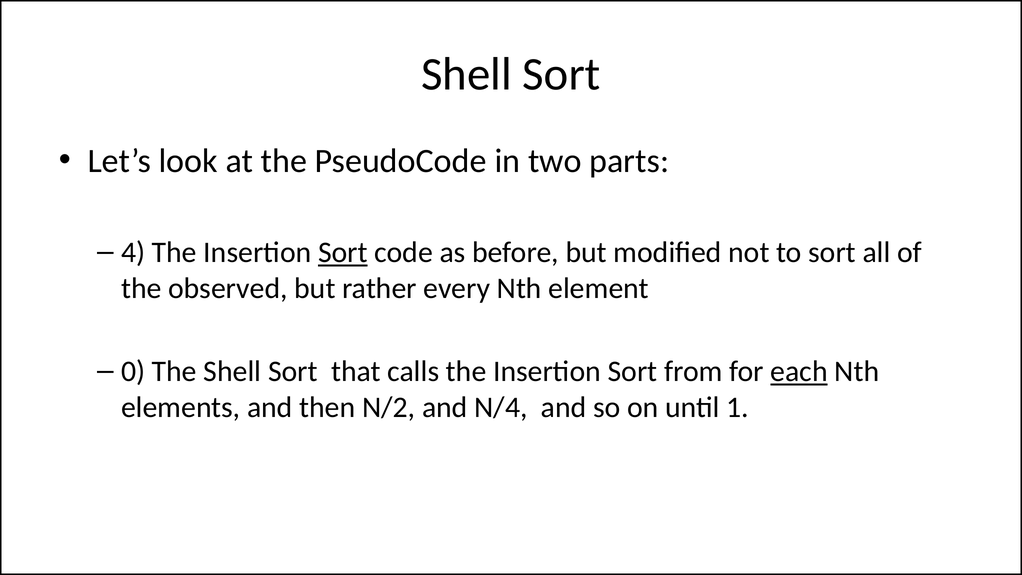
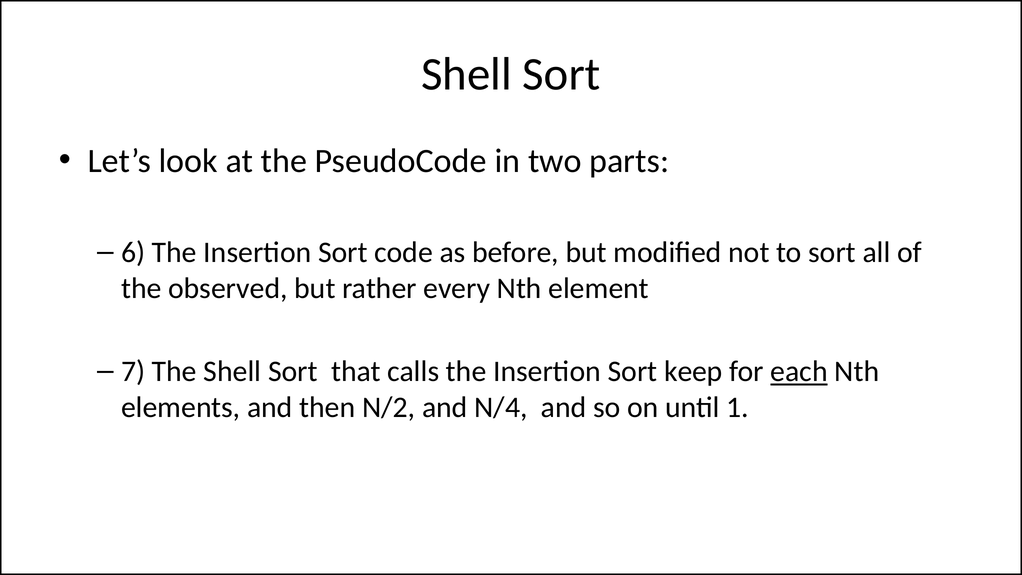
4: 4 -> 6
Sort at (343, 253) underline: present -> none
0: 0 -> 7
from: from -> keep
